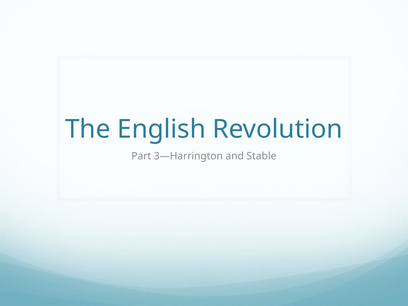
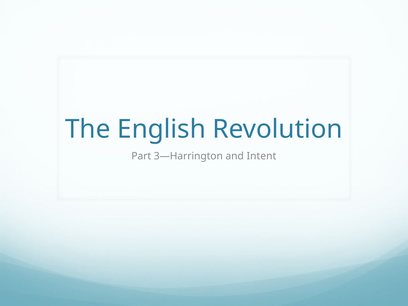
Stable: Stable -> Intent
